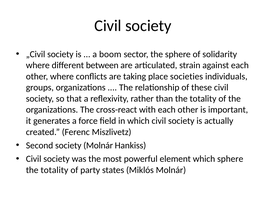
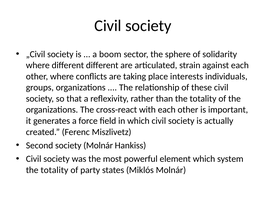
different between: between -> different
societies: societies -> interests
which sphere: sphere -> system
